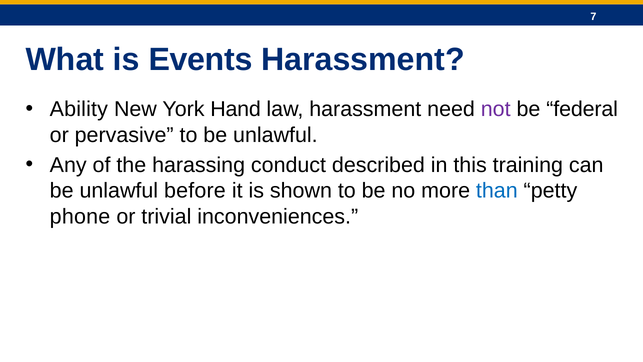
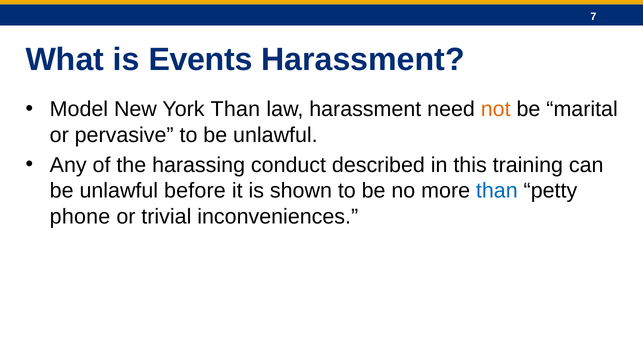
Ability: Ability -> Model
York Hand: Hand -> Than
not colour: purple -> orange
federal: federal -> marital
